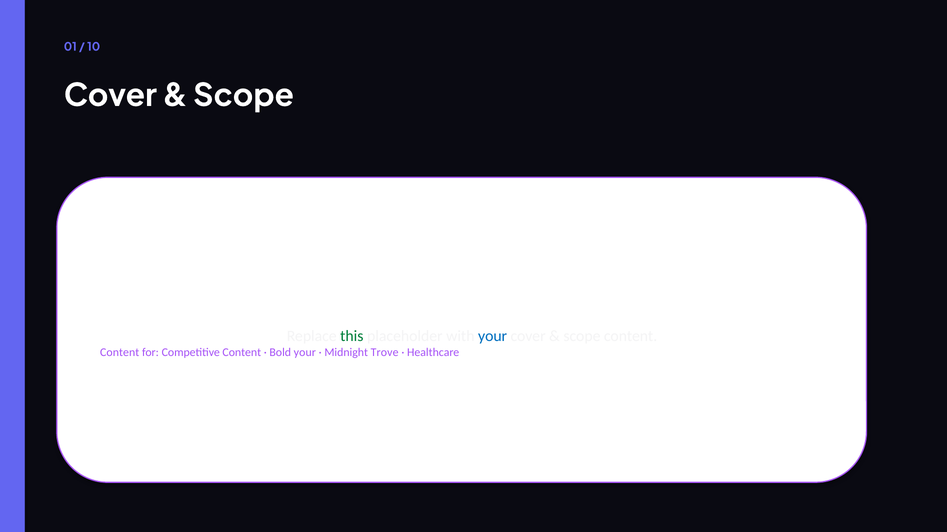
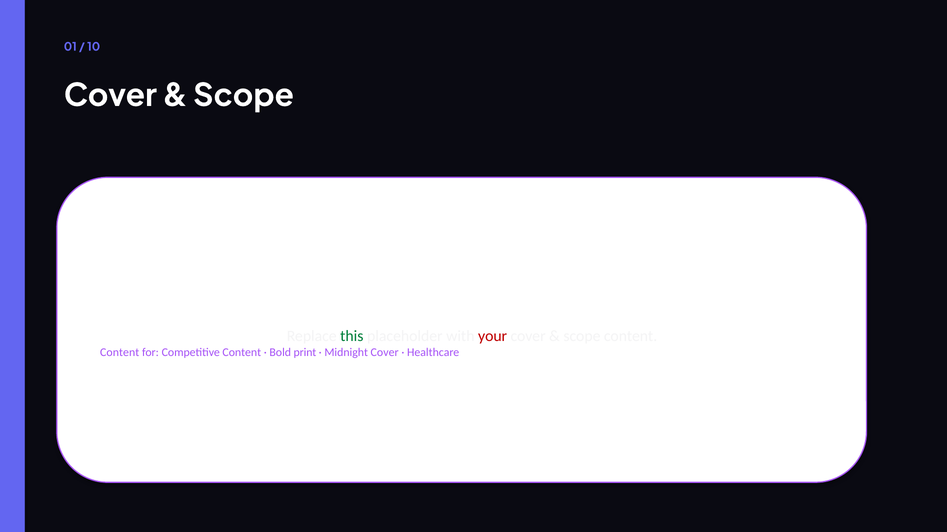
your at (493, 337) colour: blue -> red
Bold your: your -> print
Midnight Trove: Trove -> Cover
